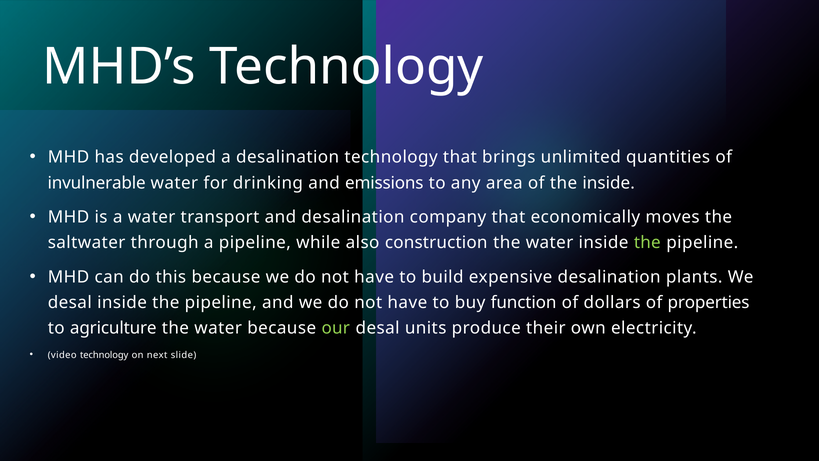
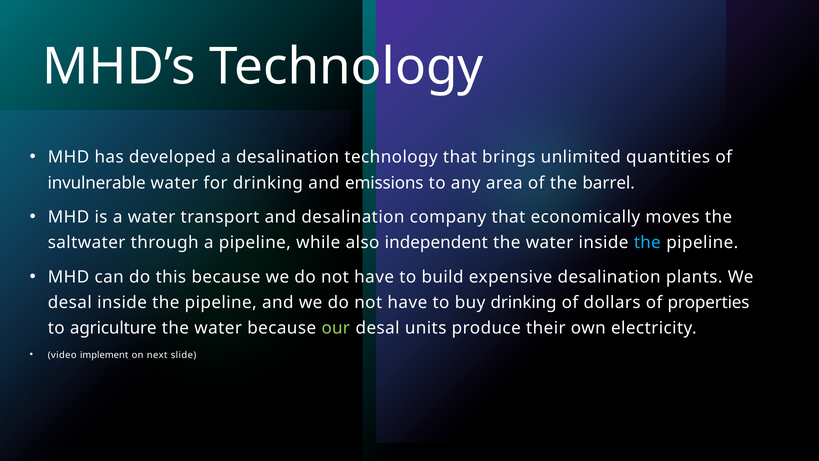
the inside: inside -> barrel
construction: construction -> independent
the at (647, 243) colour: light green -> light blue
buy function: function -> drinking
video technology: technology -> implement
